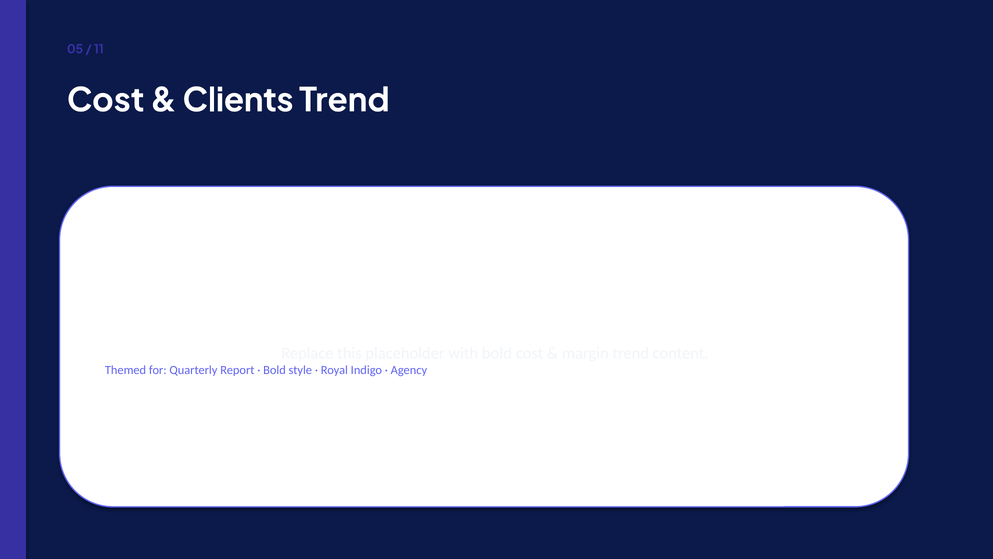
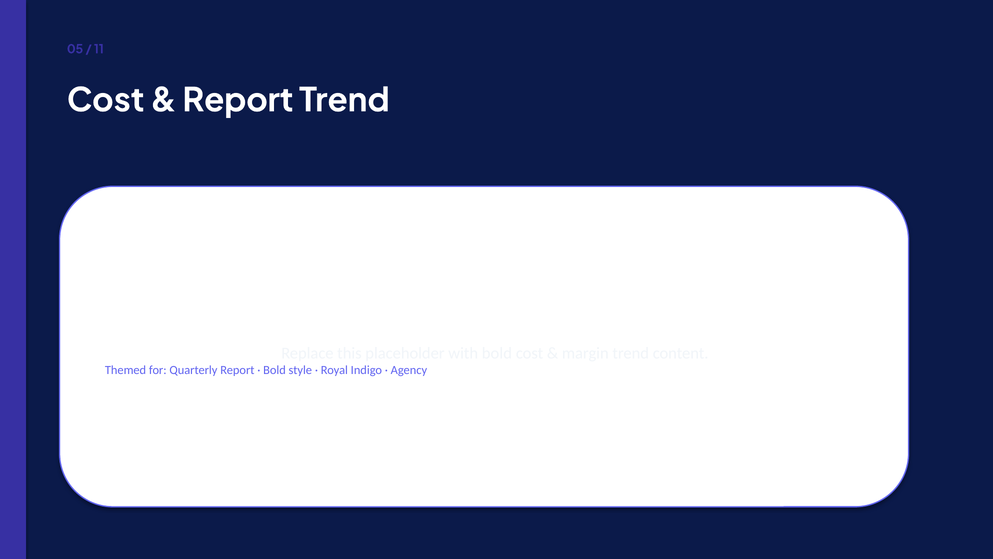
Clients at (238, 100): Clients -> Report
